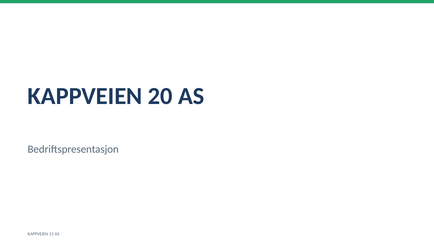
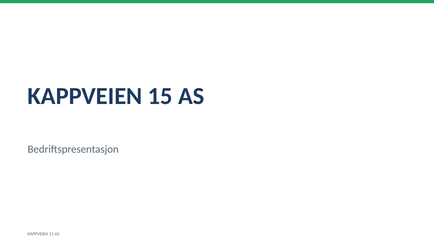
20: 20 -> 15
